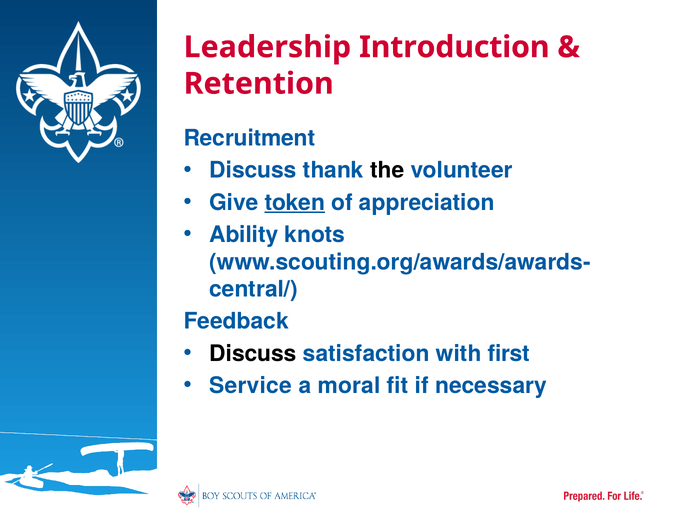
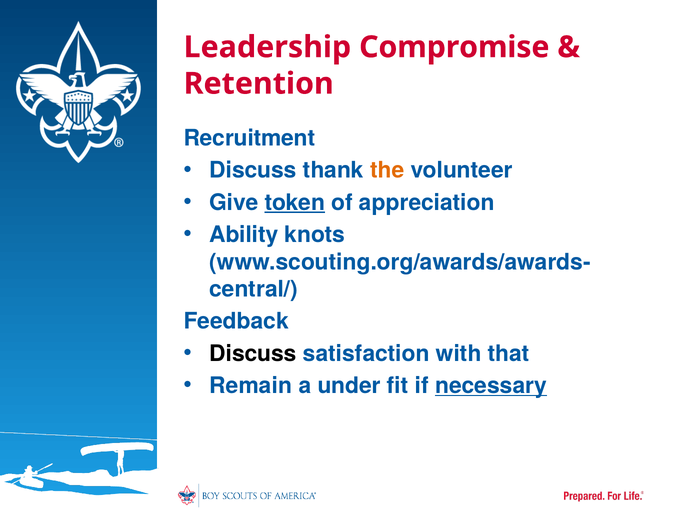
Introduction: Introduction -> Compromise
the colour: black -> orange
first: first -> that
Service: Service -> Remain
moral: moral -> under
necessary underline: none -> present
